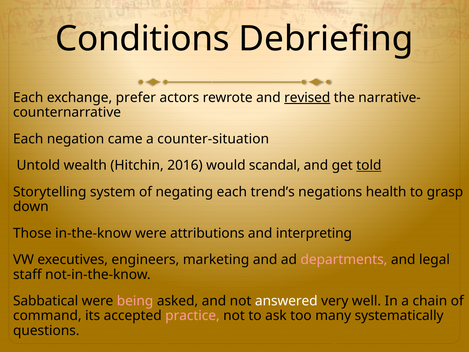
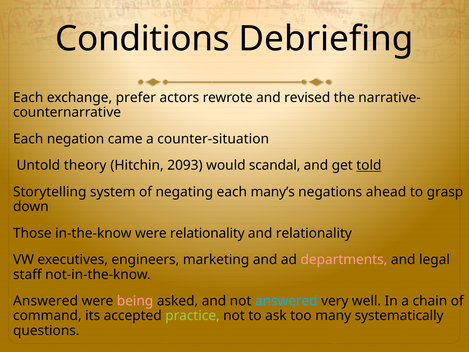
revised underline: present -> none
wealth: wealth -> theory
2016: 2016 -> 2093
trend’s: trend’s -> many’s
health: health -> ahead
were attributions: attributions -> relationality
and interpreting: interpreting -> relationality
Sabbatical at (46, 301): Sabbatical -> Answered
answered at (286, 301) colour: white -> light blue
practice colour: pink -> light green
